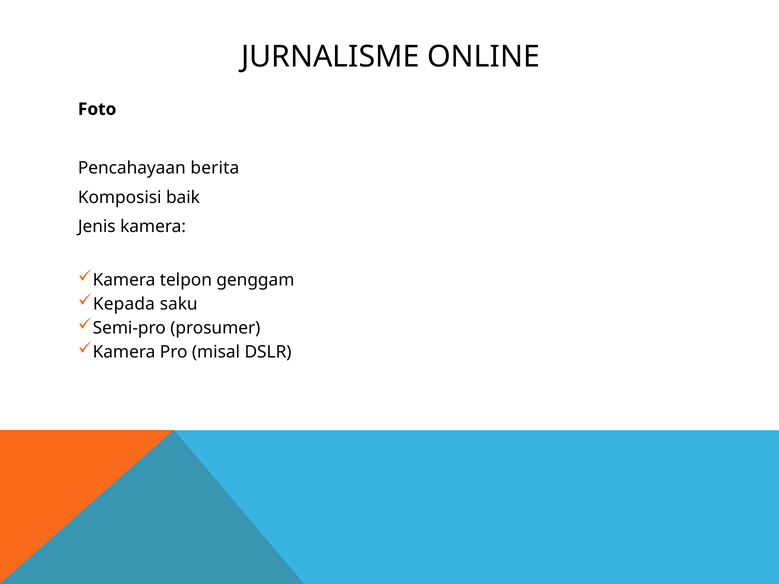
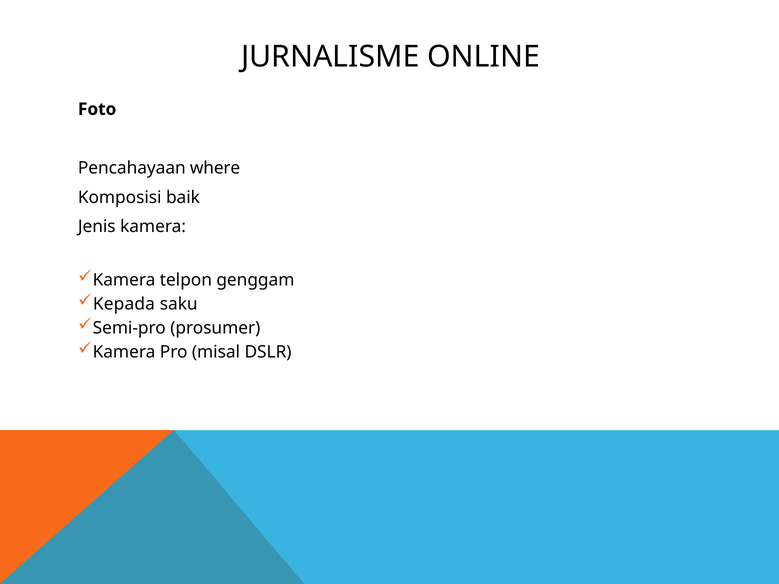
berita: berita -> where
